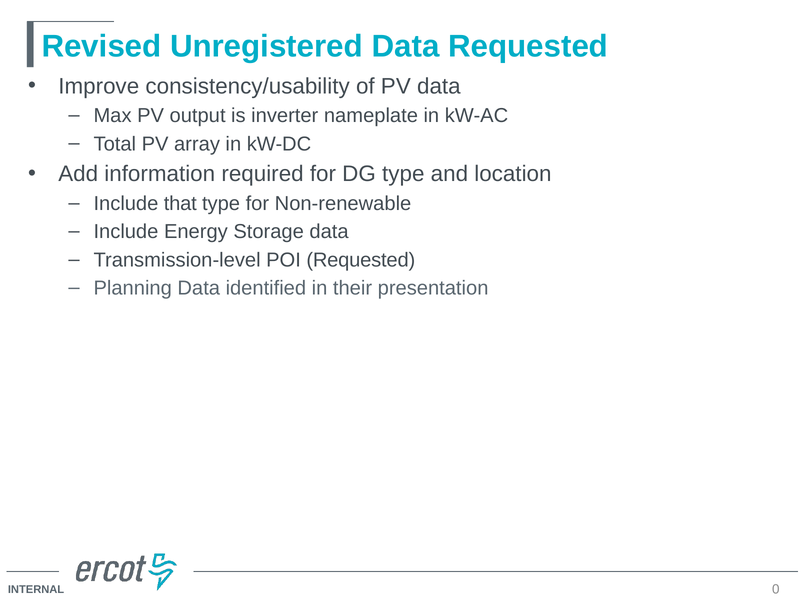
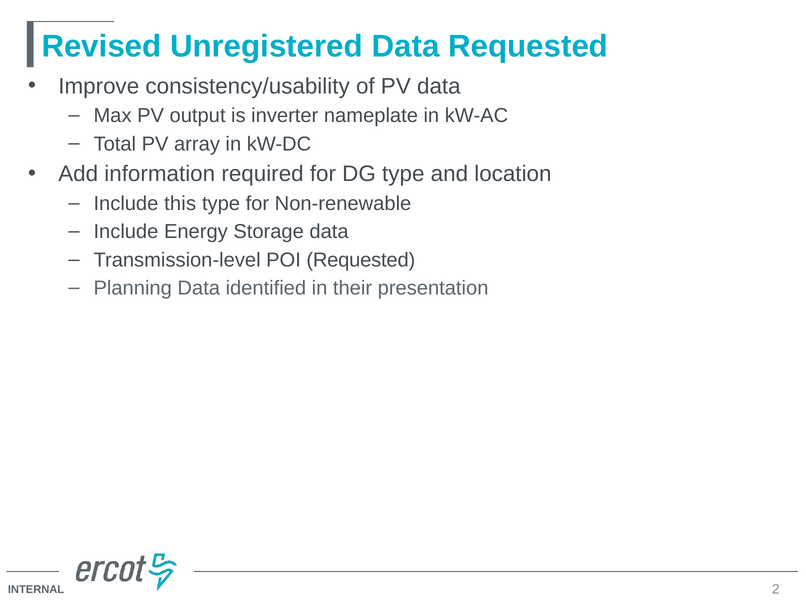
that: that -> this
0: 0 -> 2
